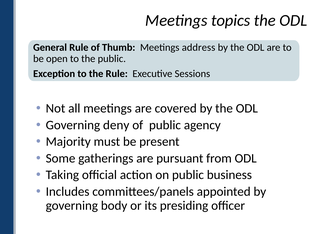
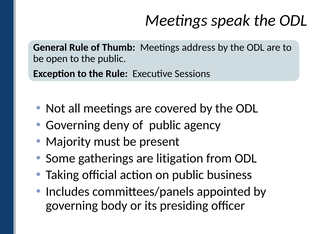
topics: topics -> speak
pursuant: pursuant -> litigation
